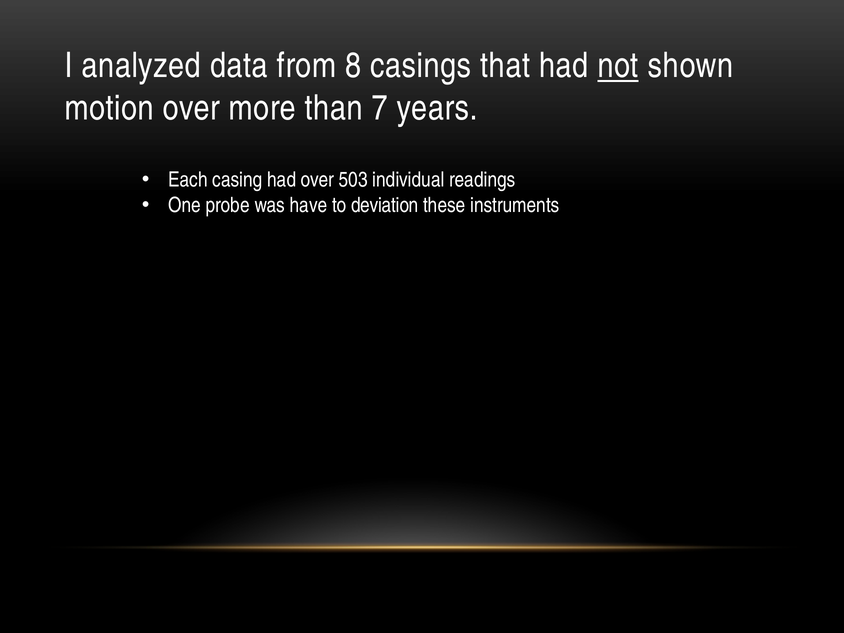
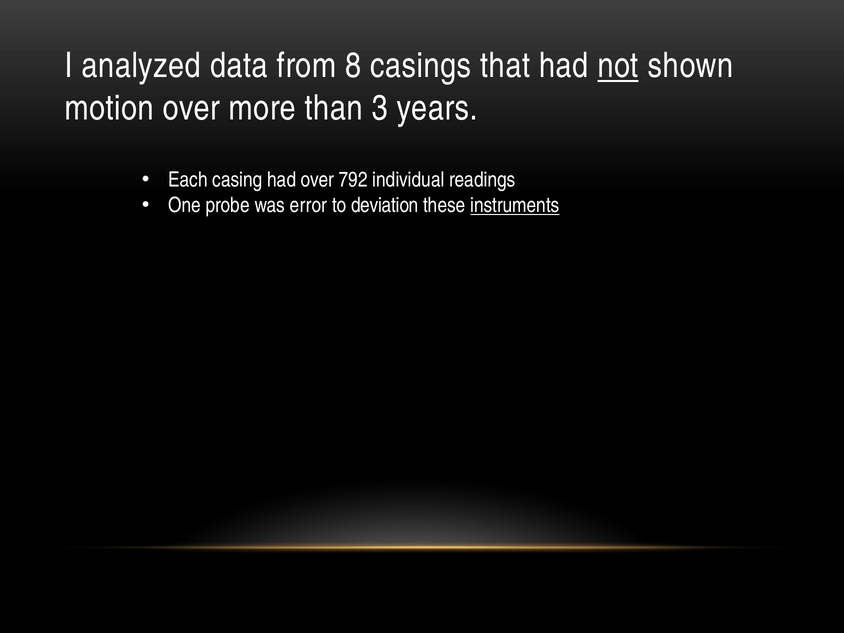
7: 7 -> 3
503: 503 -> 792
have: have -> error
instruments underline: none -> present
